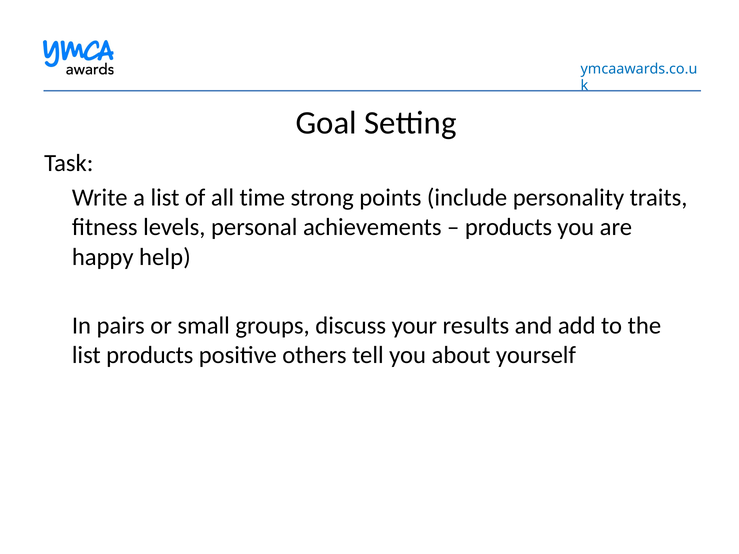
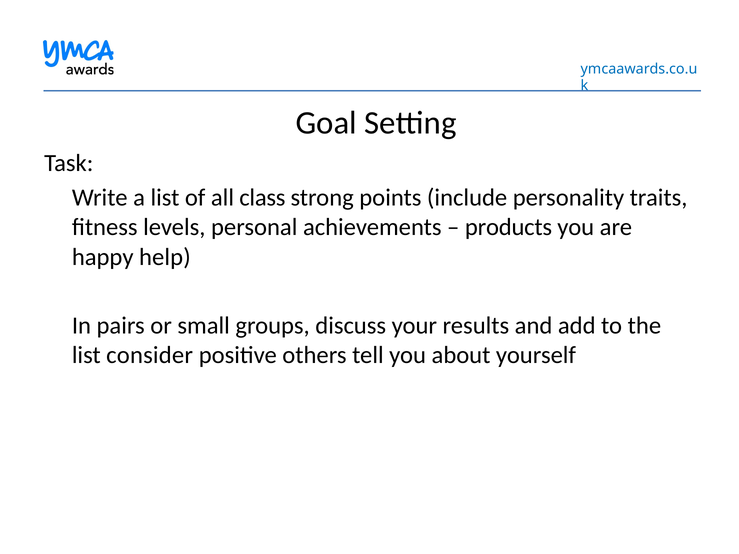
time: time -> class
list products: products -> consider
